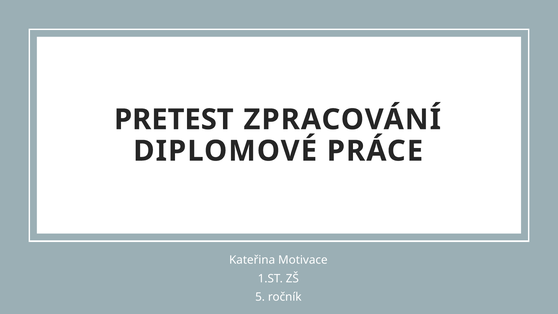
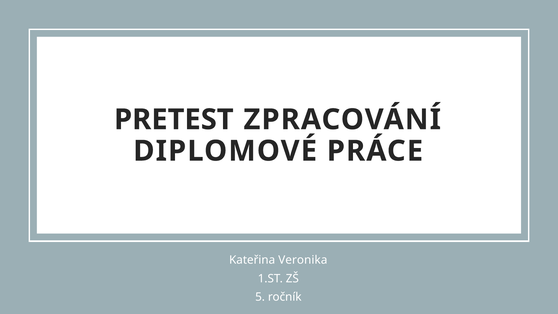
Motivace: Motivace -> Veronika
